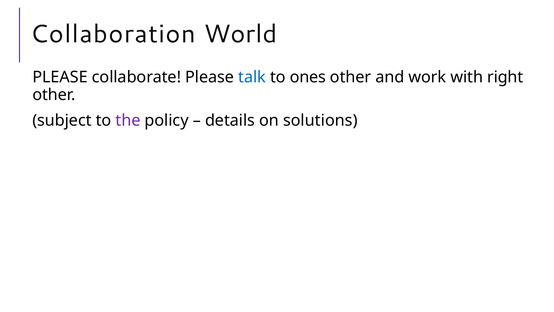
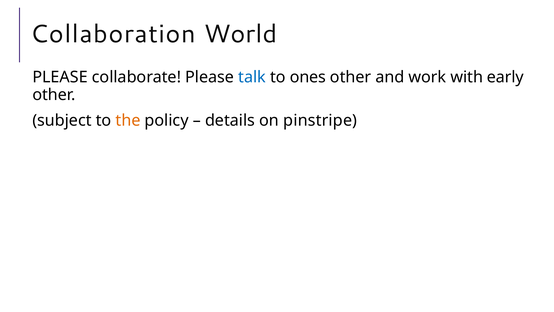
right: right -> early
the colour: purple -> orange
solutions: solutions -> pinstripe
